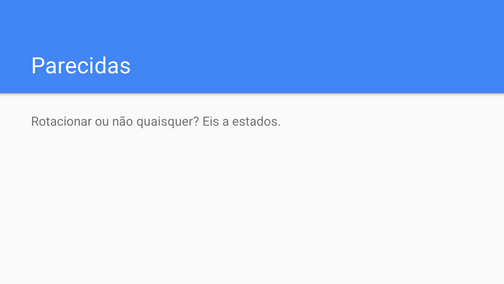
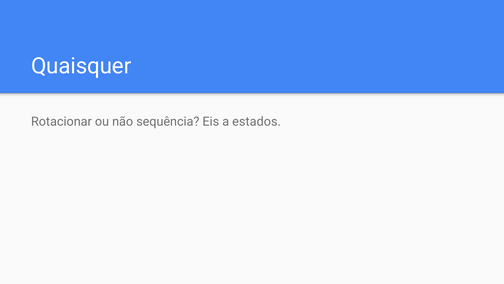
Parecidas: Parecidas -> Quaisquer
quaisquer: quaisquer -> sequência
